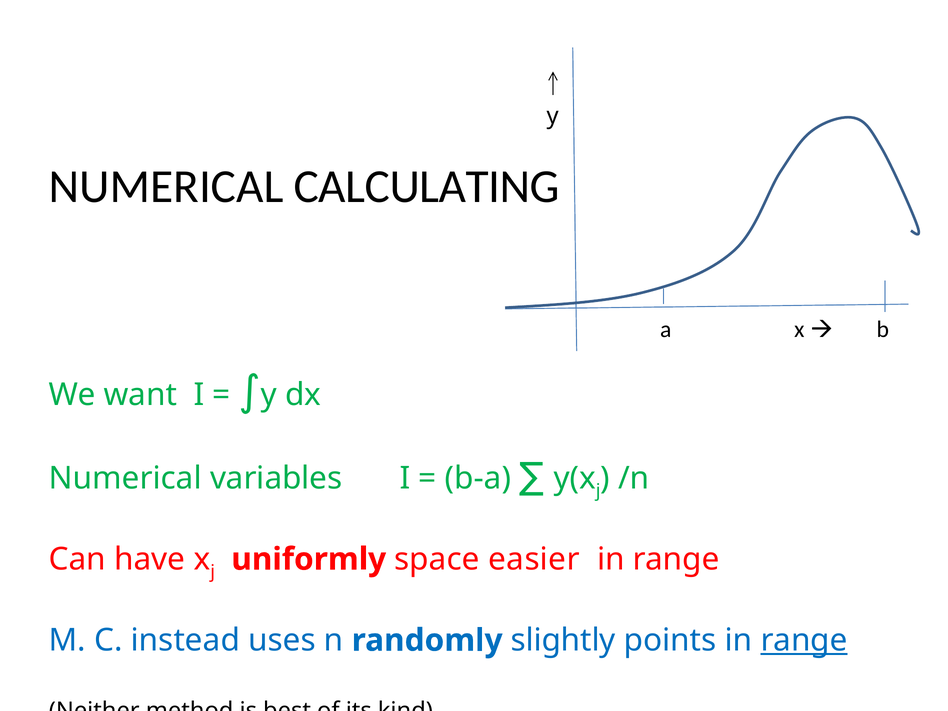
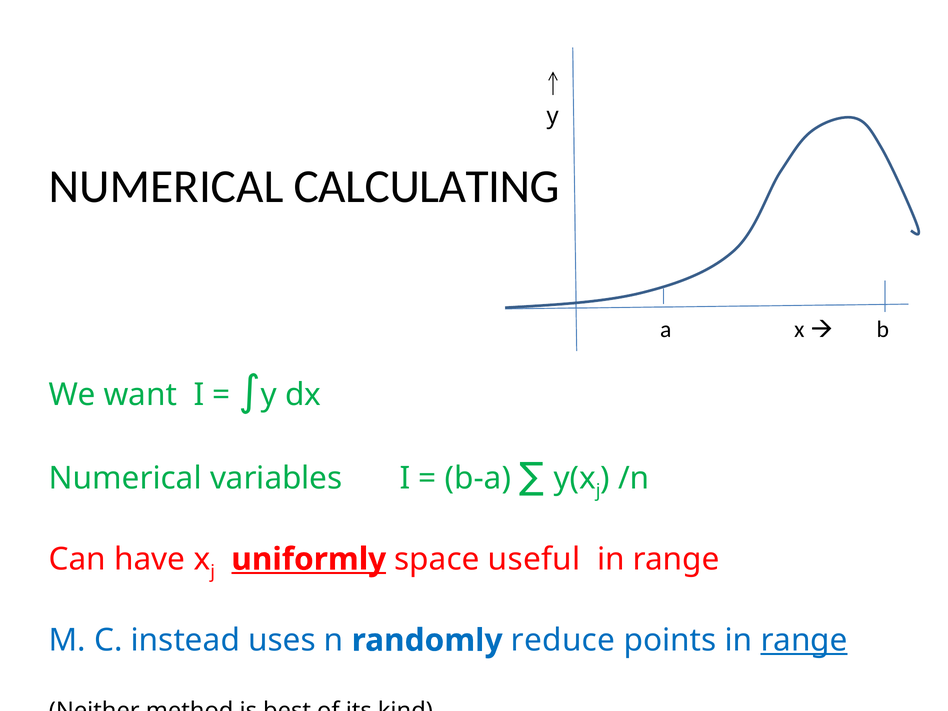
uniformly underline: none -> present
easier: easier -> useful
slightly: slightly -> reduce
